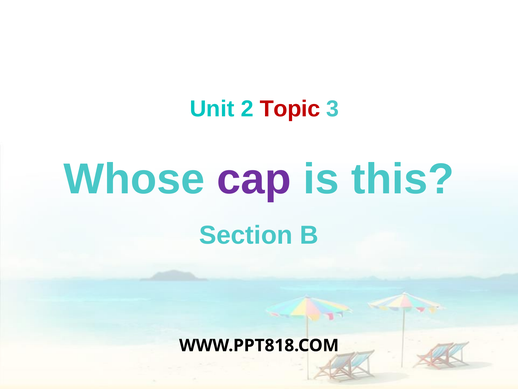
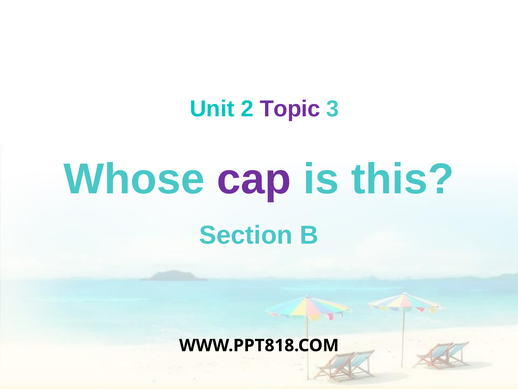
Topic colour: red -> purple
